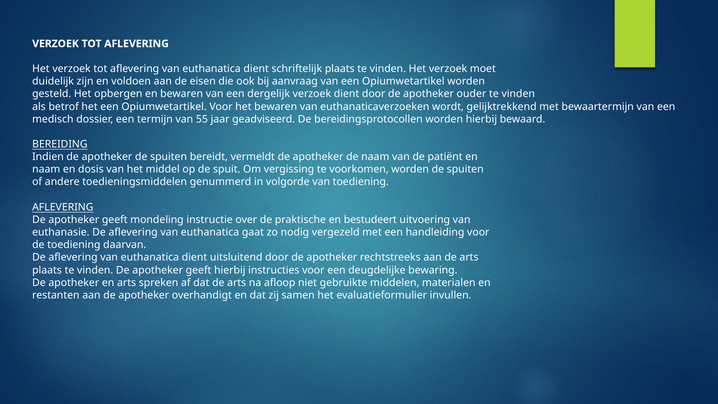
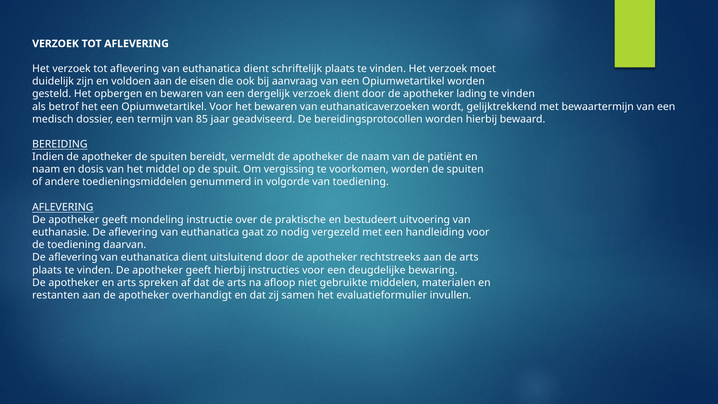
ouder: ouder -> lading
55: 55 -> 85
